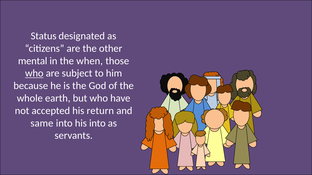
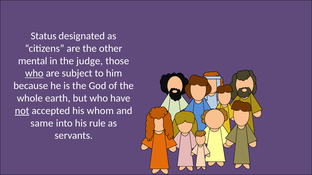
when: when -> judge
not underline: none -> present
return: return -> whom
his into: into -> rule
